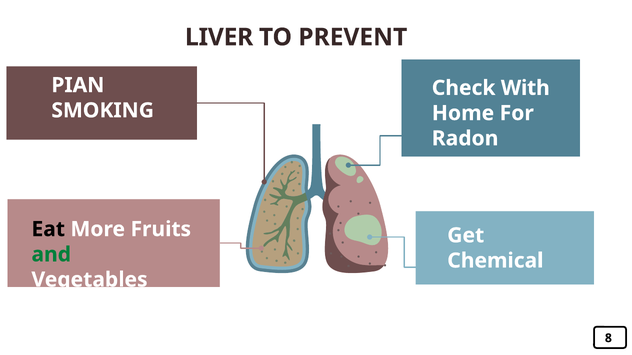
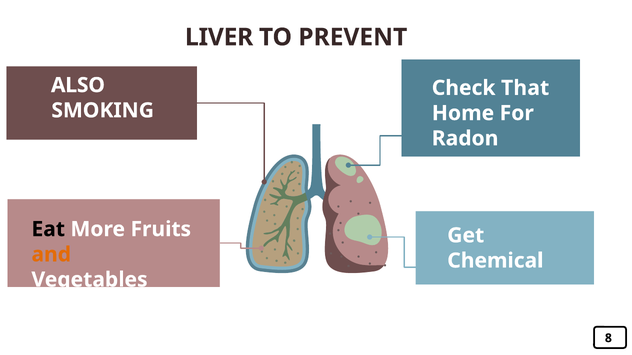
PIAN: PIAN -> ALSO
With: With -> That
and colour: green -> orange
